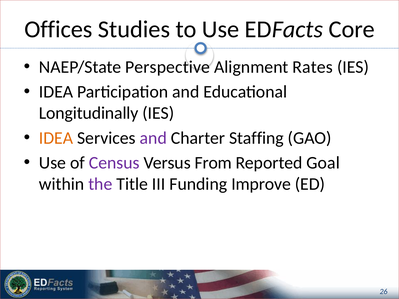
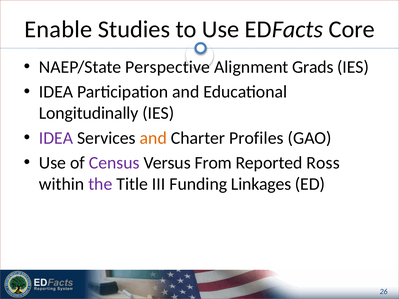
Offices: Offices -> Enable
Rates: Rates -> Grads
IDEA at (56, 138) colour: orange -> purple
and at (153, 138) colour: purple -> orange
Staffing: Staffing -> Profiles
Goal: Goal -> Ross
Improve: Improve -> Linkages
